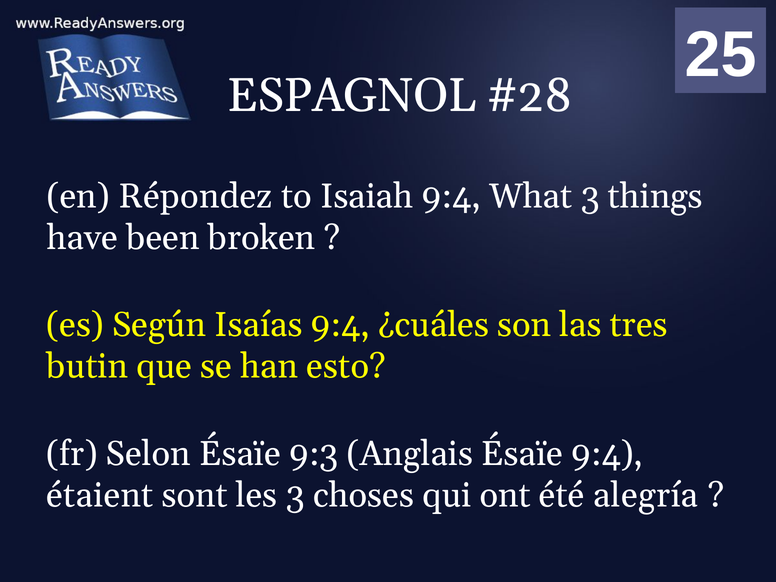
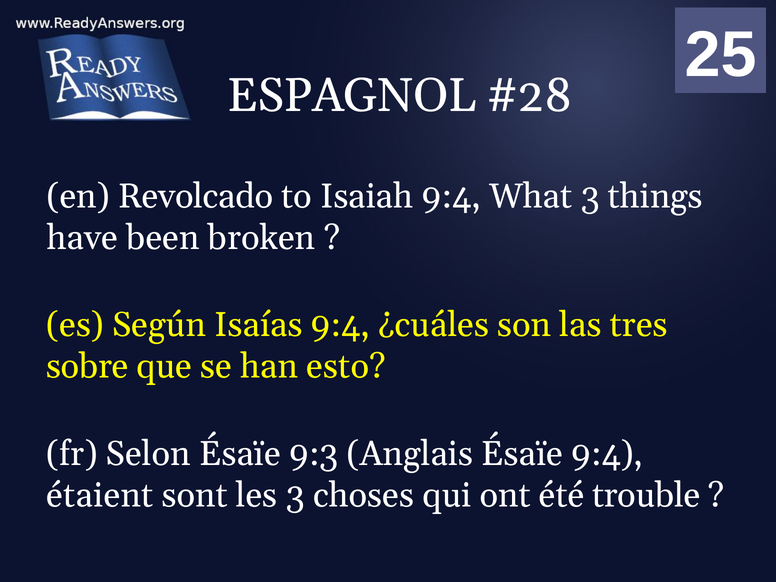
Répondez: Répondez -> Revolcado
butin: butin -> sobre
alegría: alegría -> trouble
